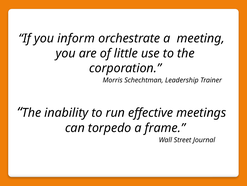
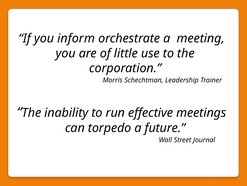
frame: frame -> future
